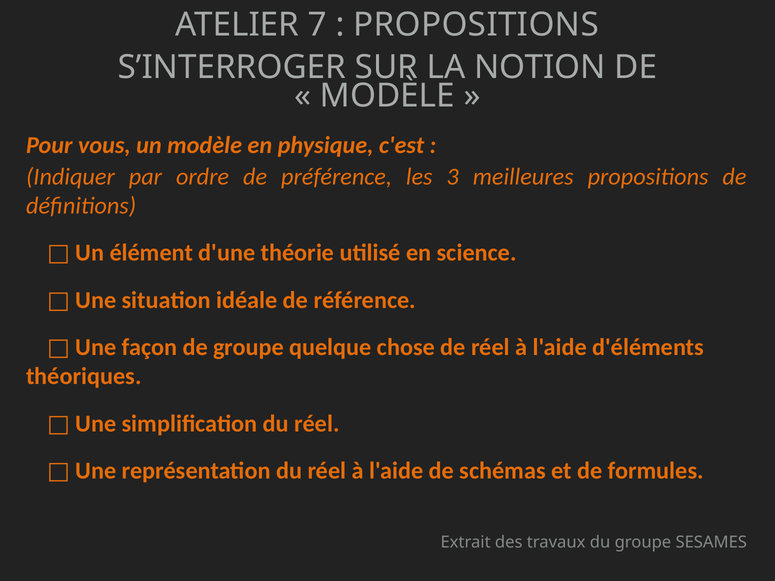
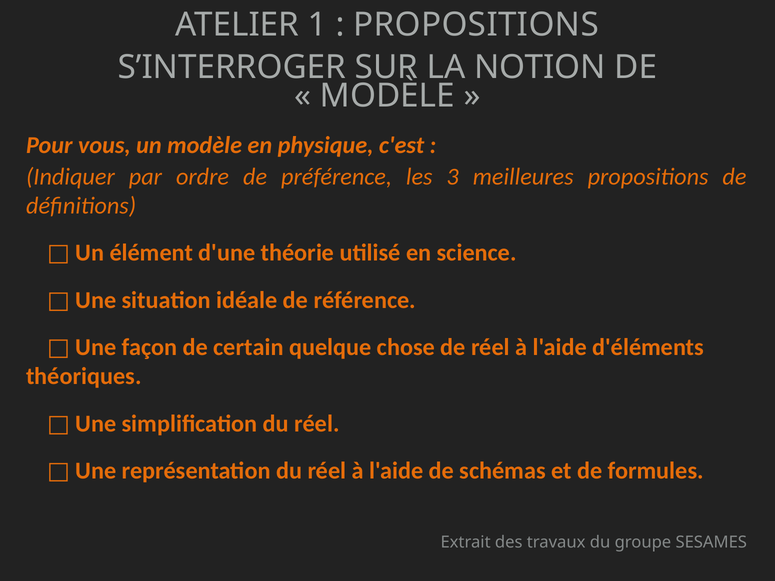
7: 7 -> 1
de groupe: groupe -> certain
